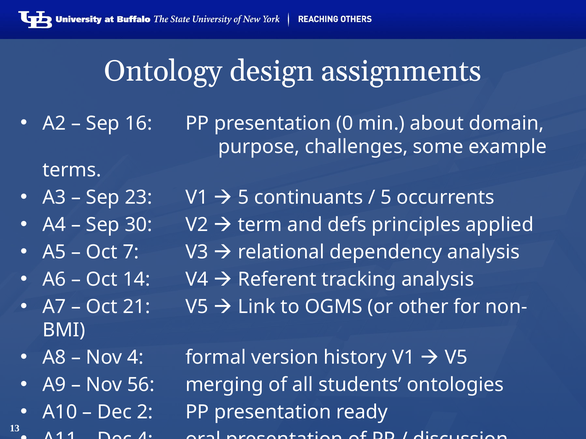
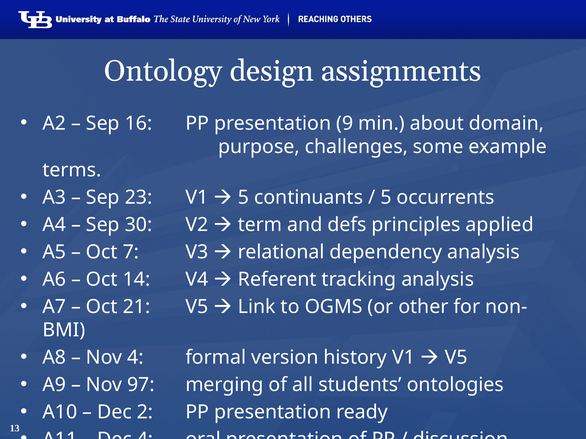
0: 0 -> 9
56: 56 -> 97
